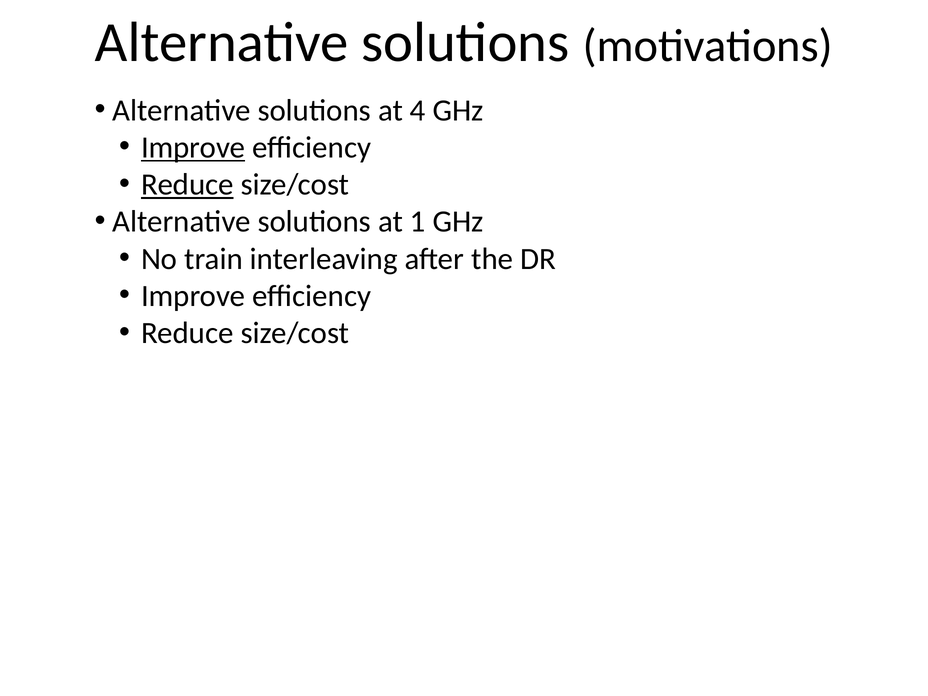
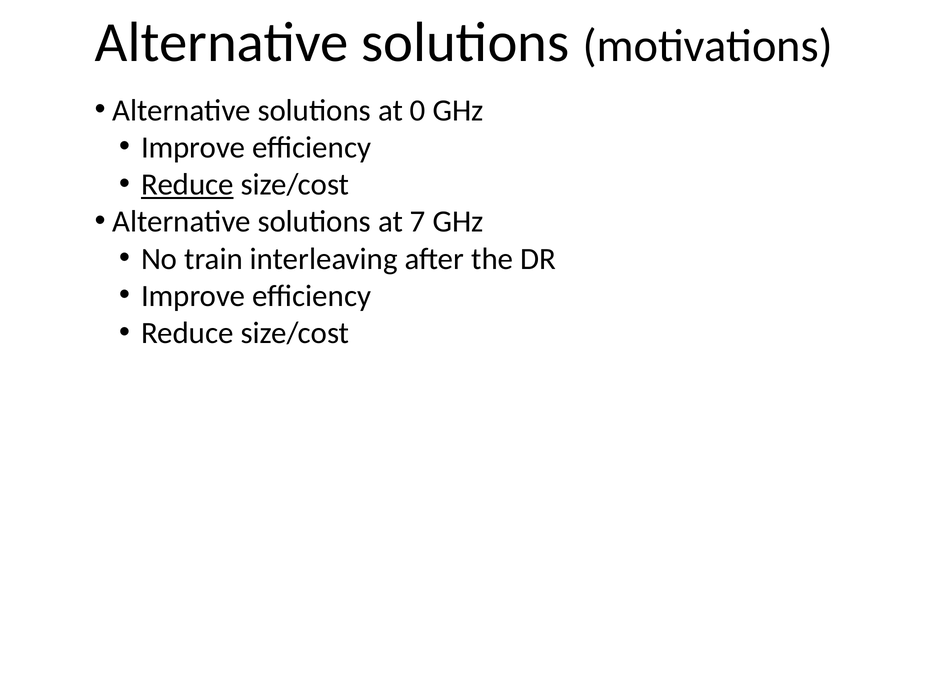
4: 4 -> 0
Improve at (193, 147) underline: present -> none
1: 1 -> 7
